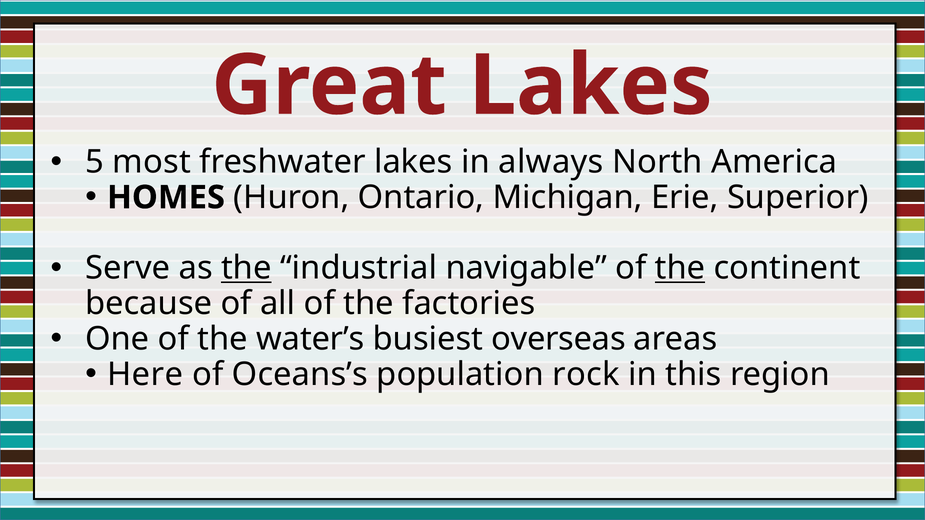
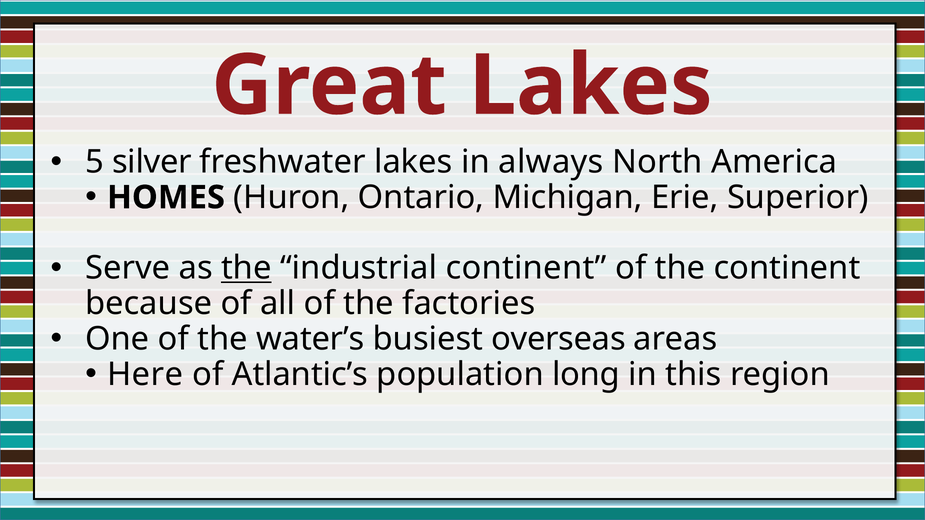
most: most -> silver
industrial navigable: navigable -> continent
the at (680, 268) underline: present -> none
Oceans’s: Oceans’s -> Atlantic’s
rock: rock -> long
